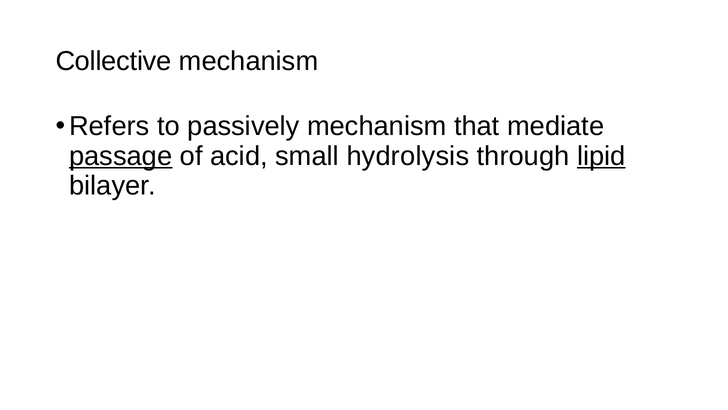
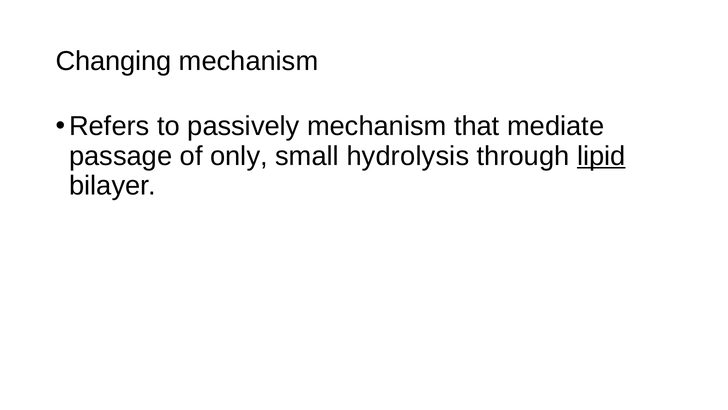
Collective: Collective -> Changing
passage underline: present -> none
acid: acid -> only
